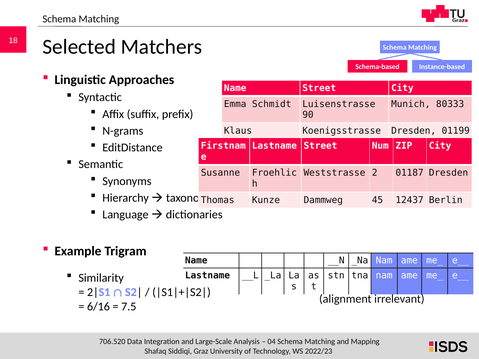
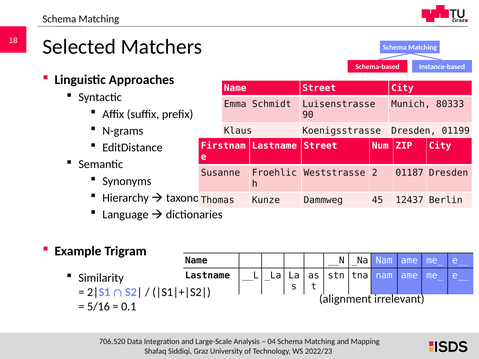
6/16: 6/16 -> 5/16
7.5: 7.5 -> 0.1
